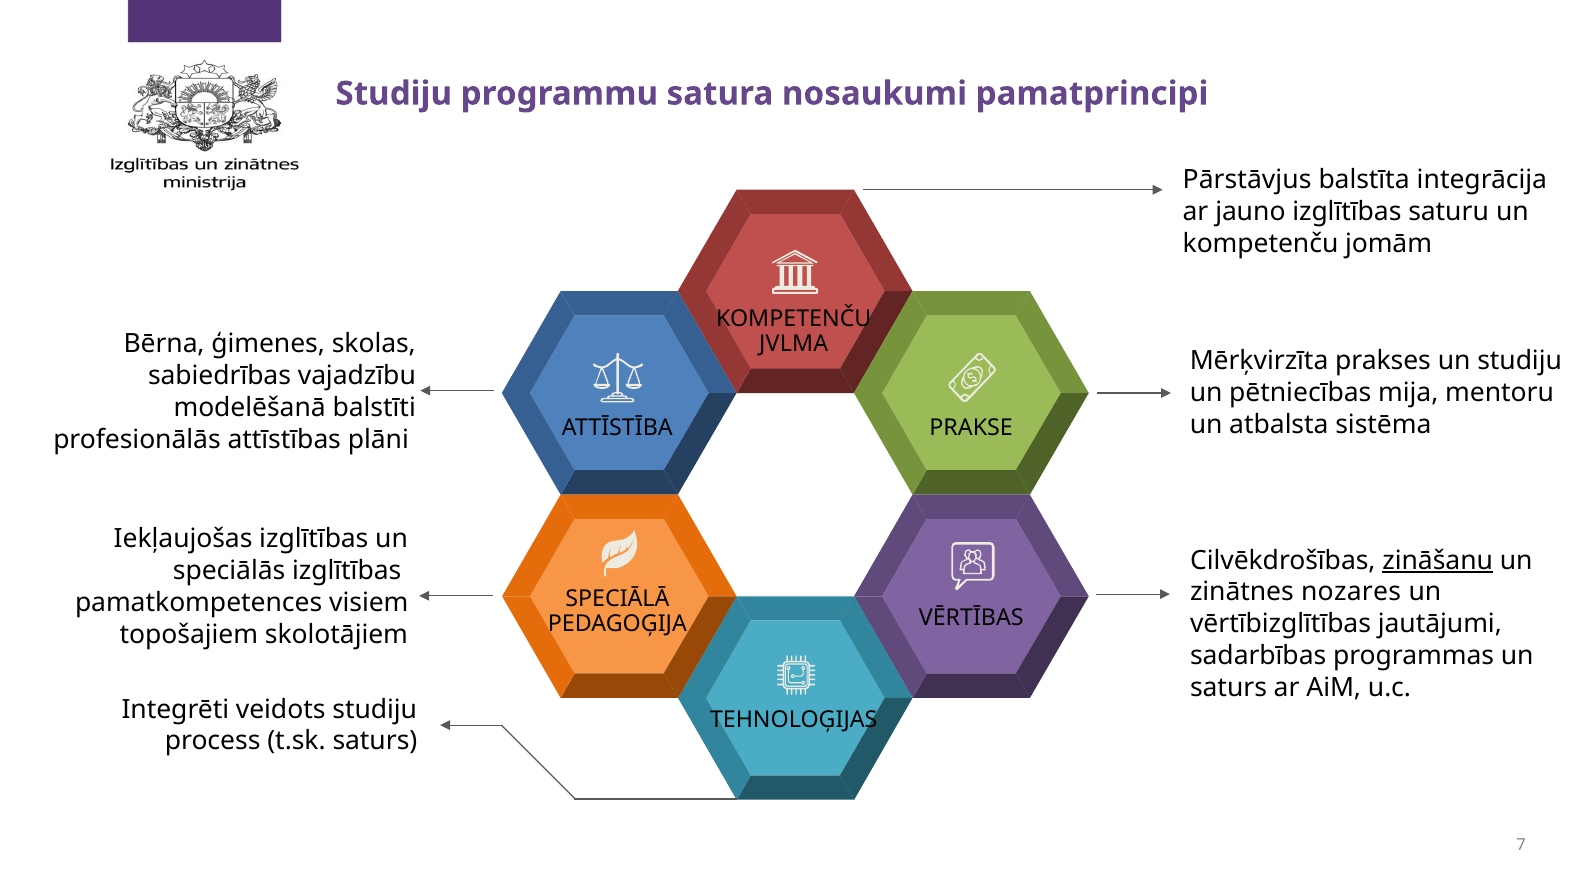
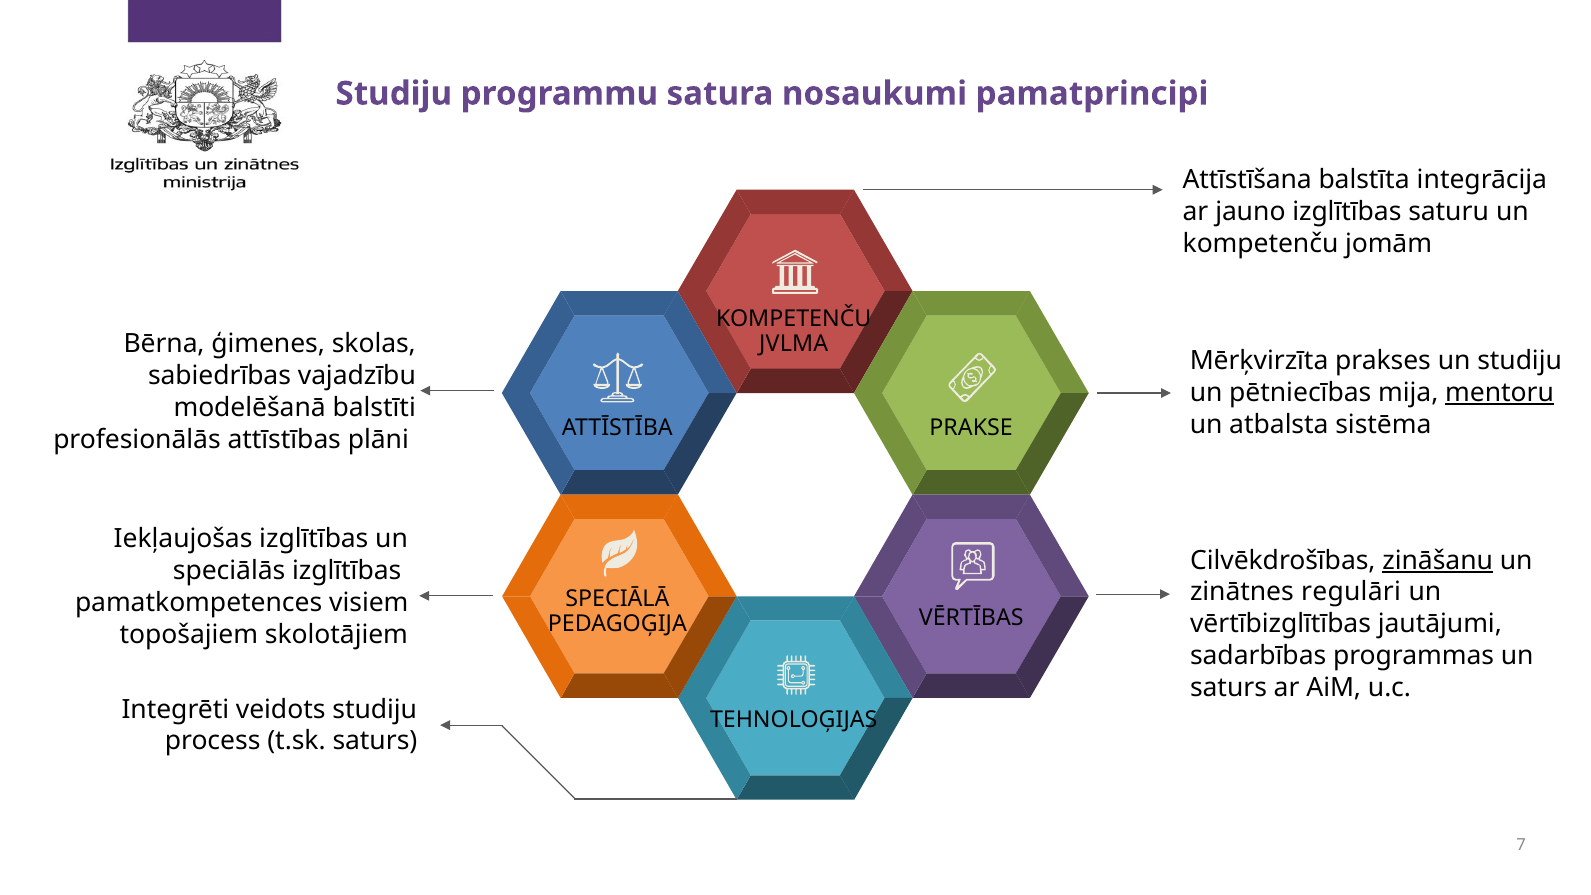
Pārstāvjus: Pārstāvjus -> Attīstīšana
mentoru underline: none -> present
nozares: nozares -> regulāri
